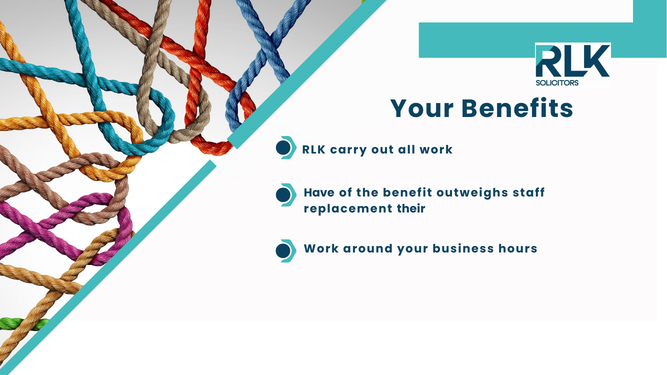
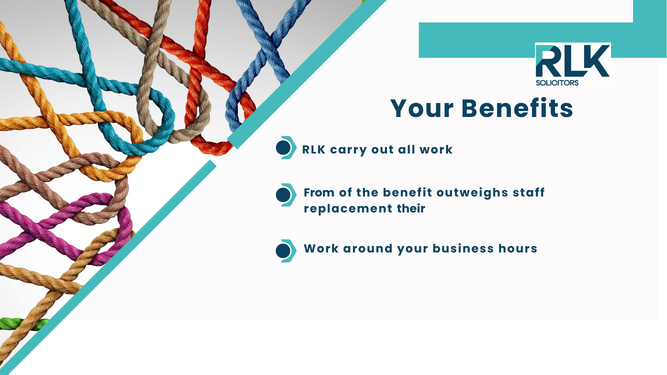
Have: Have -> From
